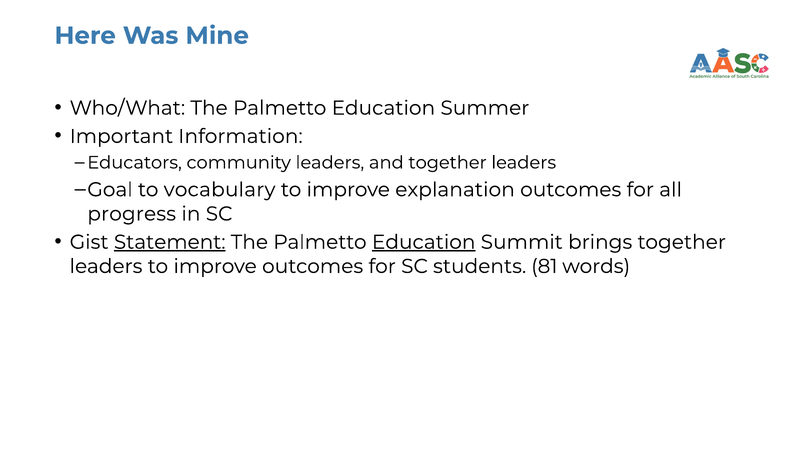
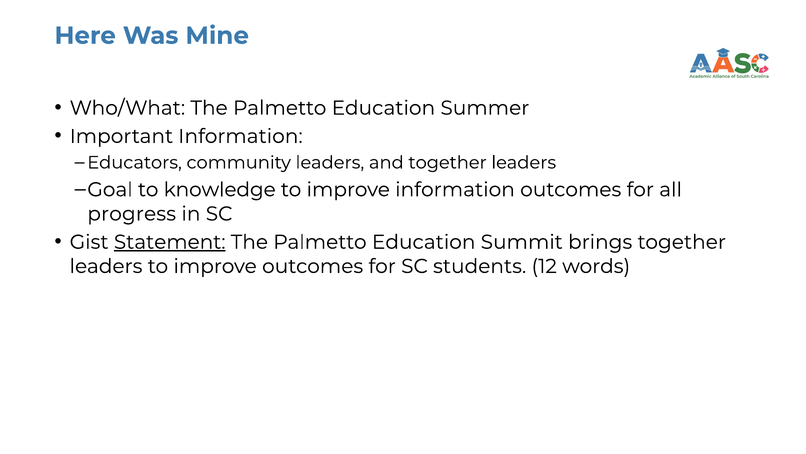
vocabulary: vocabulary -> knowledge
improve explanation: explanation -> information
Education at (424, 242) underline: present -> none
81: 81 -> 12
